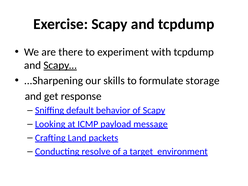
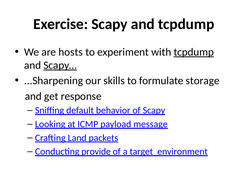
there: there -> hosts
tcpdump at (194, 52) underline: none -> present
resolve: resolve -> provide
